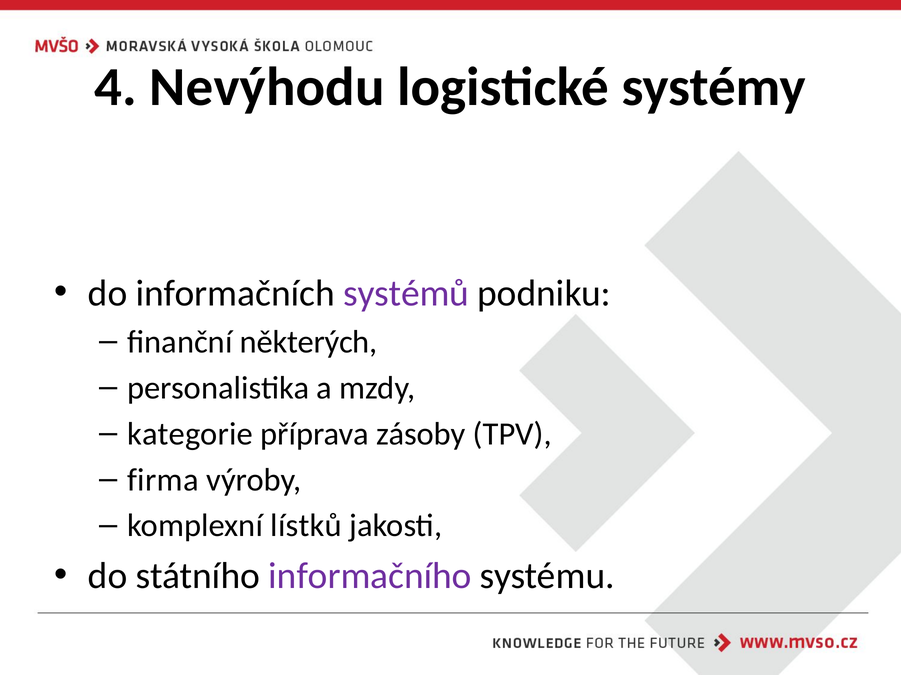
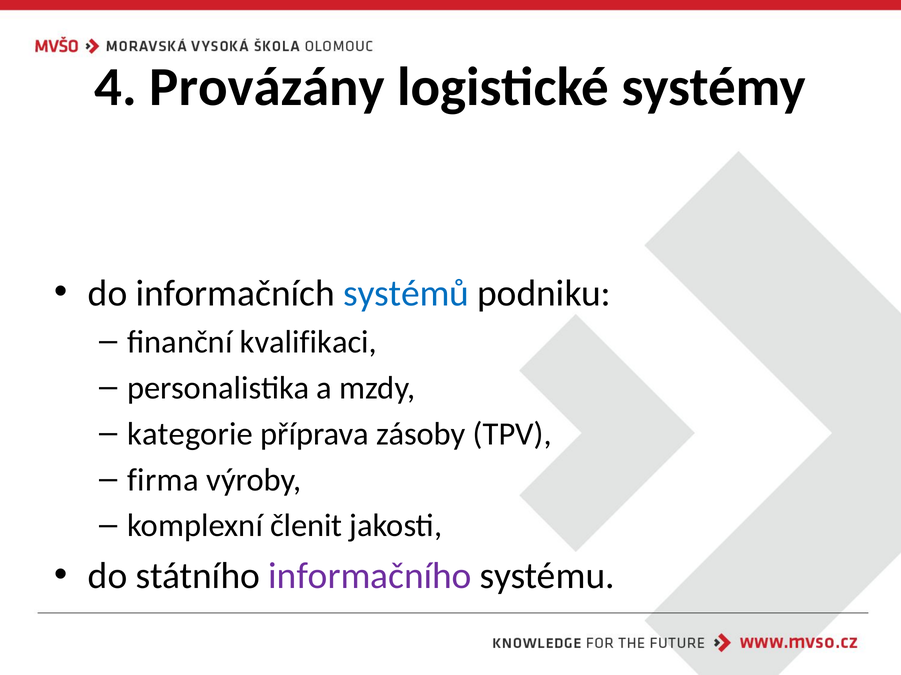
Nevýhodu: Nevýhodu -> Provázány
systémů colour: purple -> blue
některých: některých -> kvalifikaci
lístků: lístků -> členit
